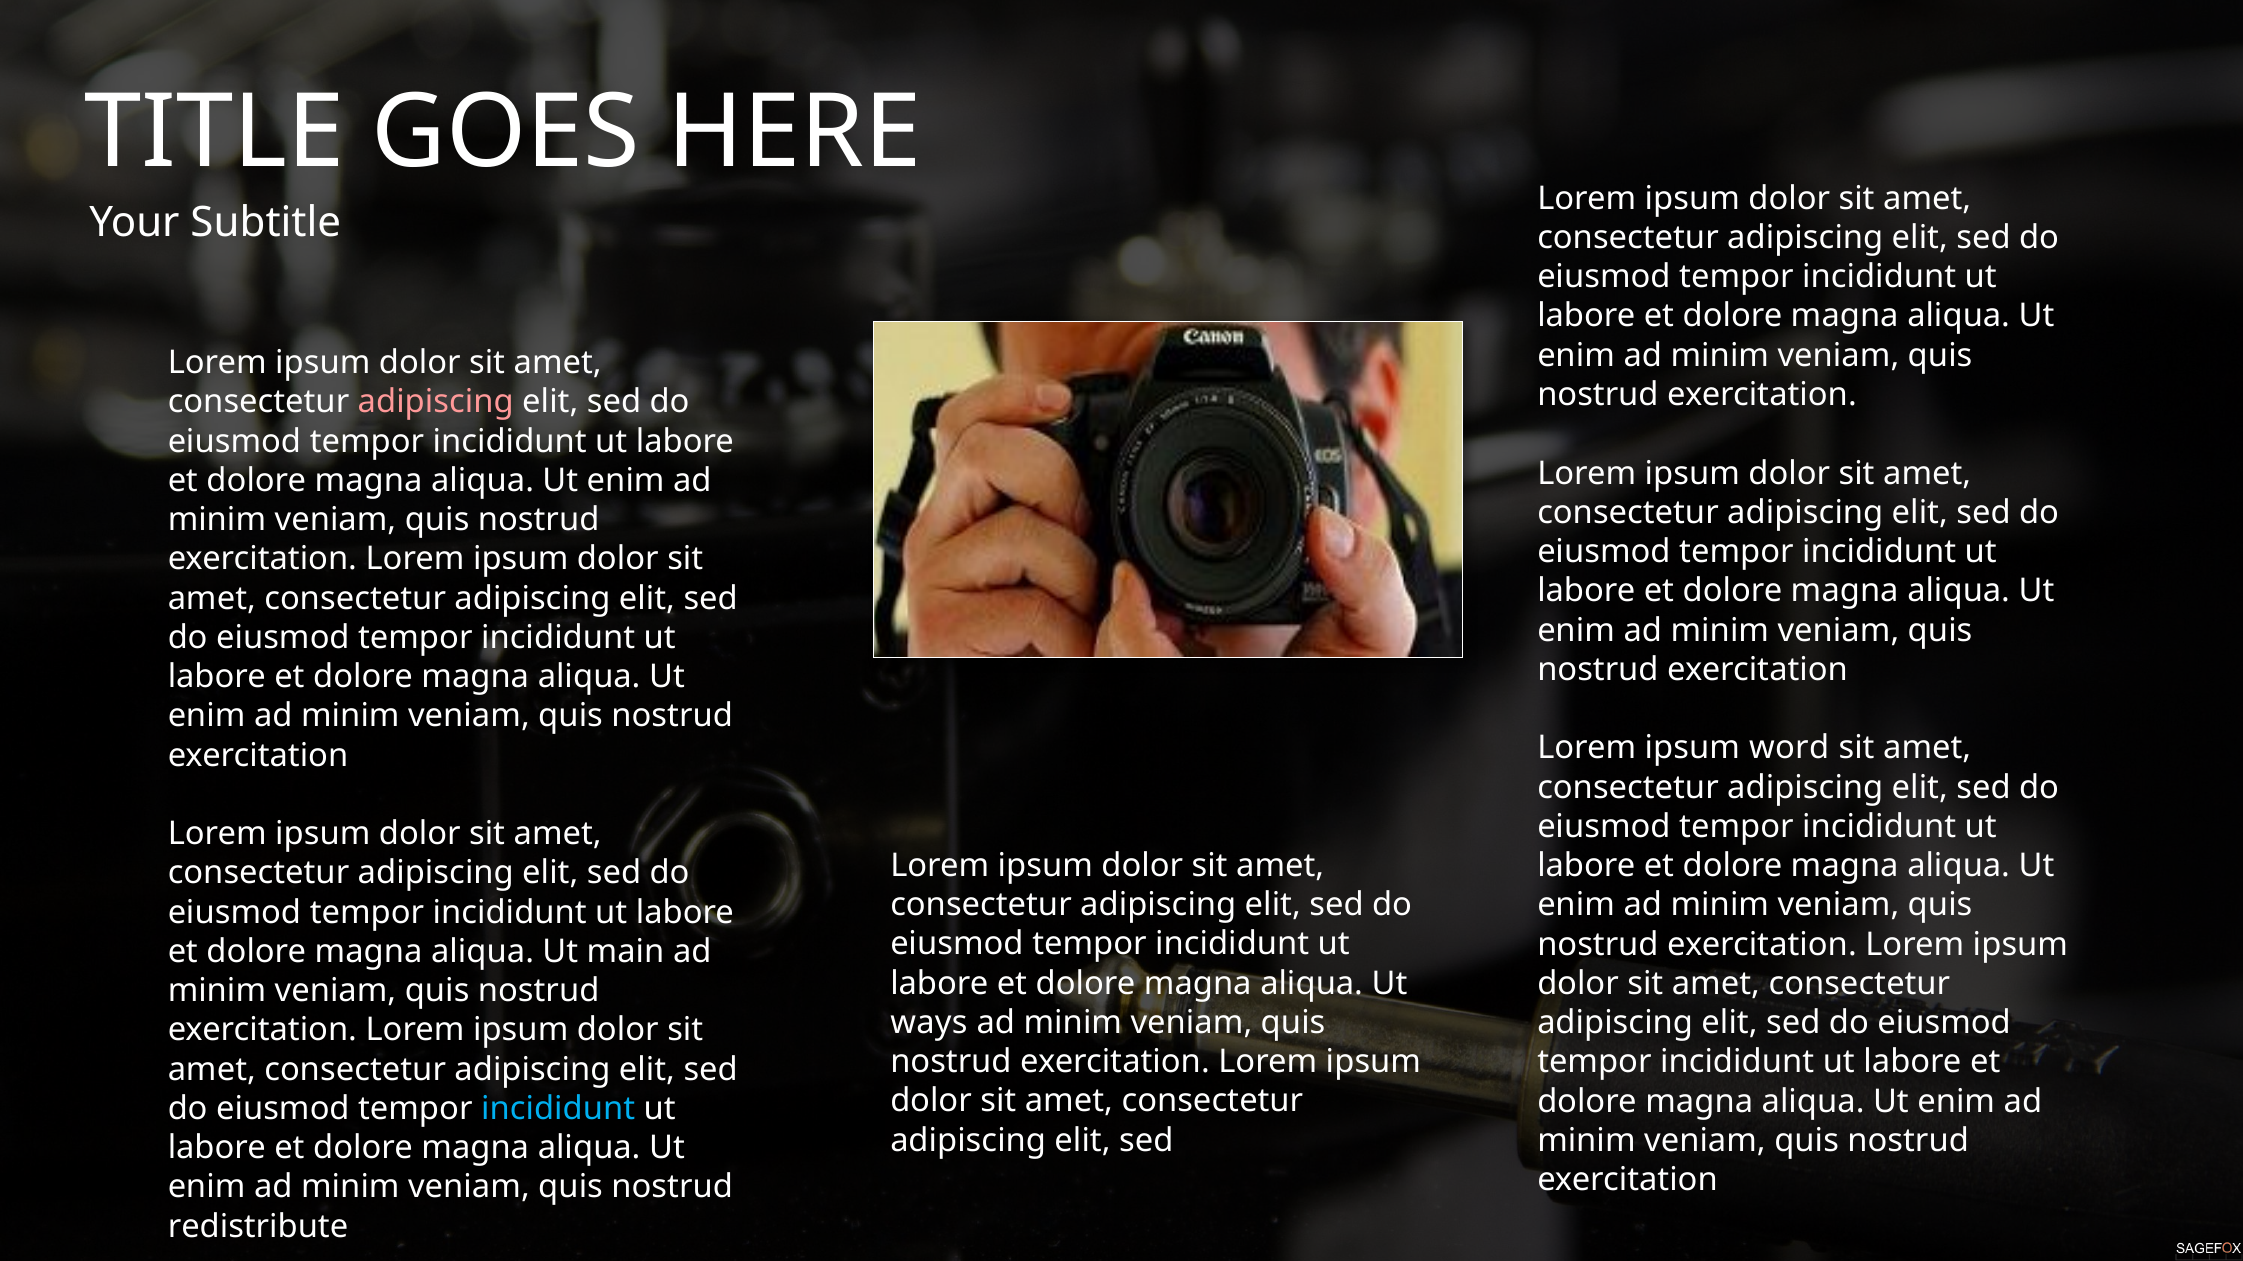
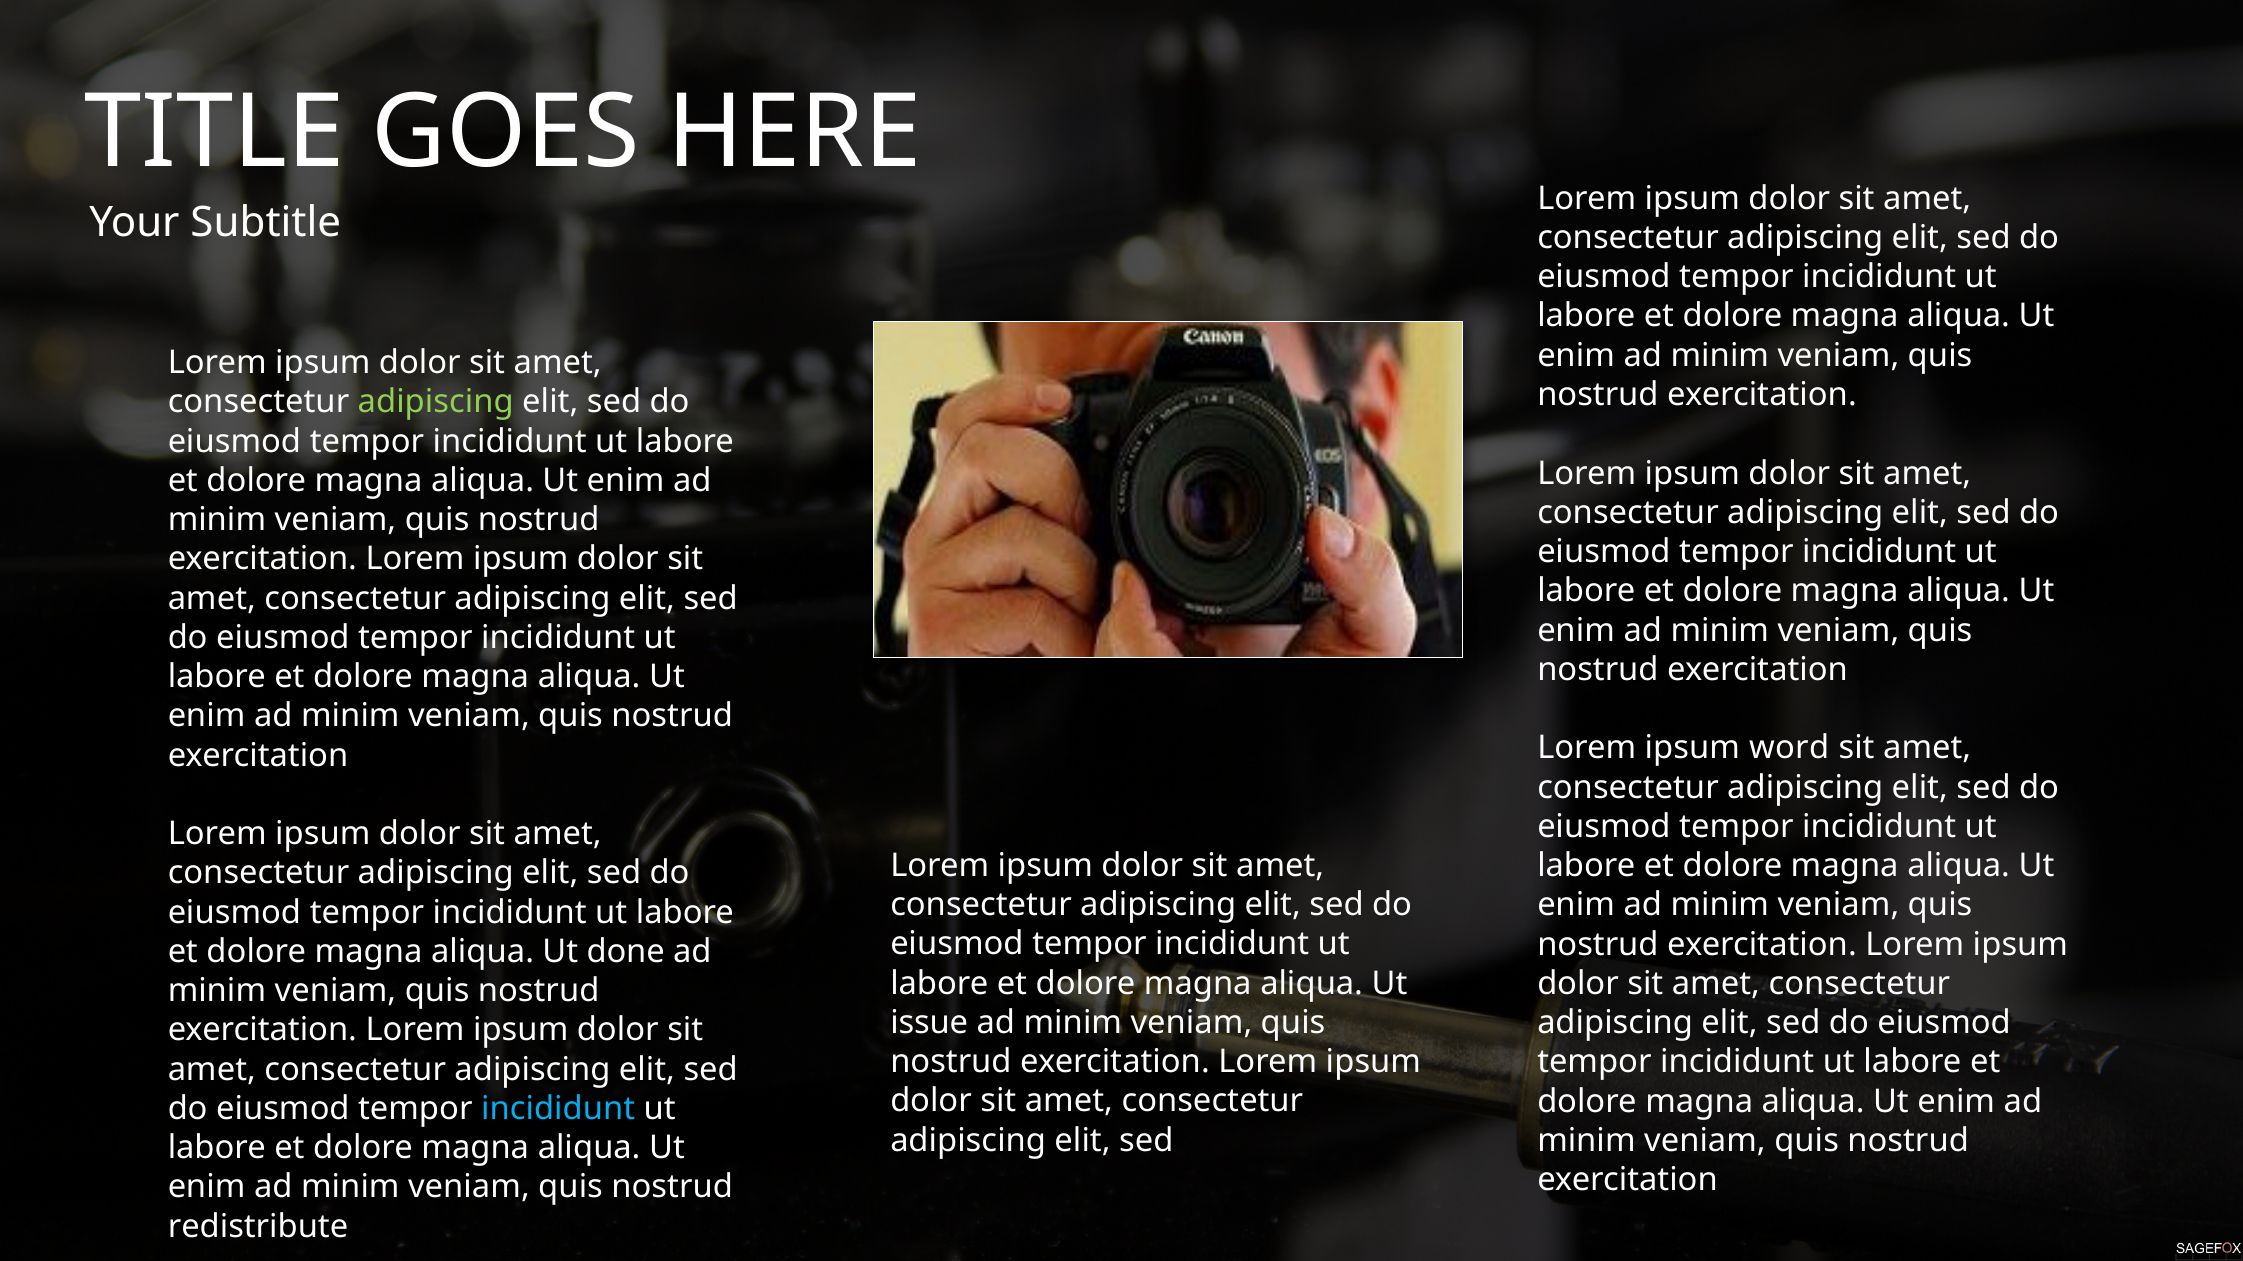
adipiscing at (436, 402) colour: pink -> light green
main: main -> done
ways: ways -> issue
